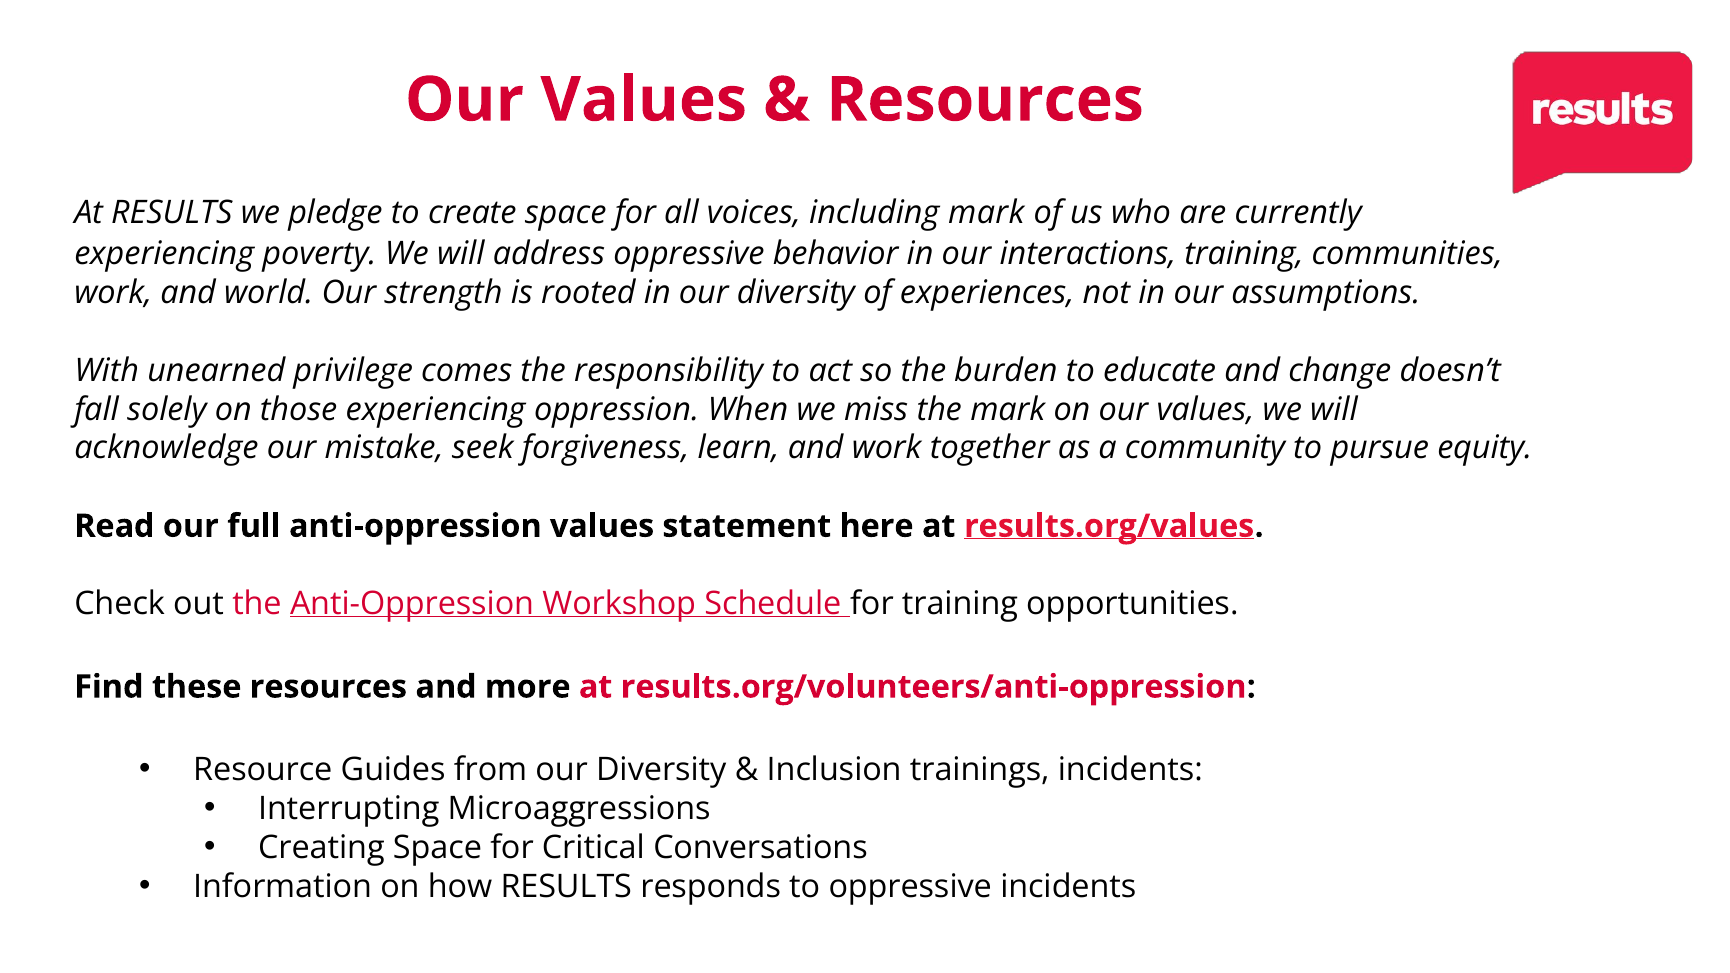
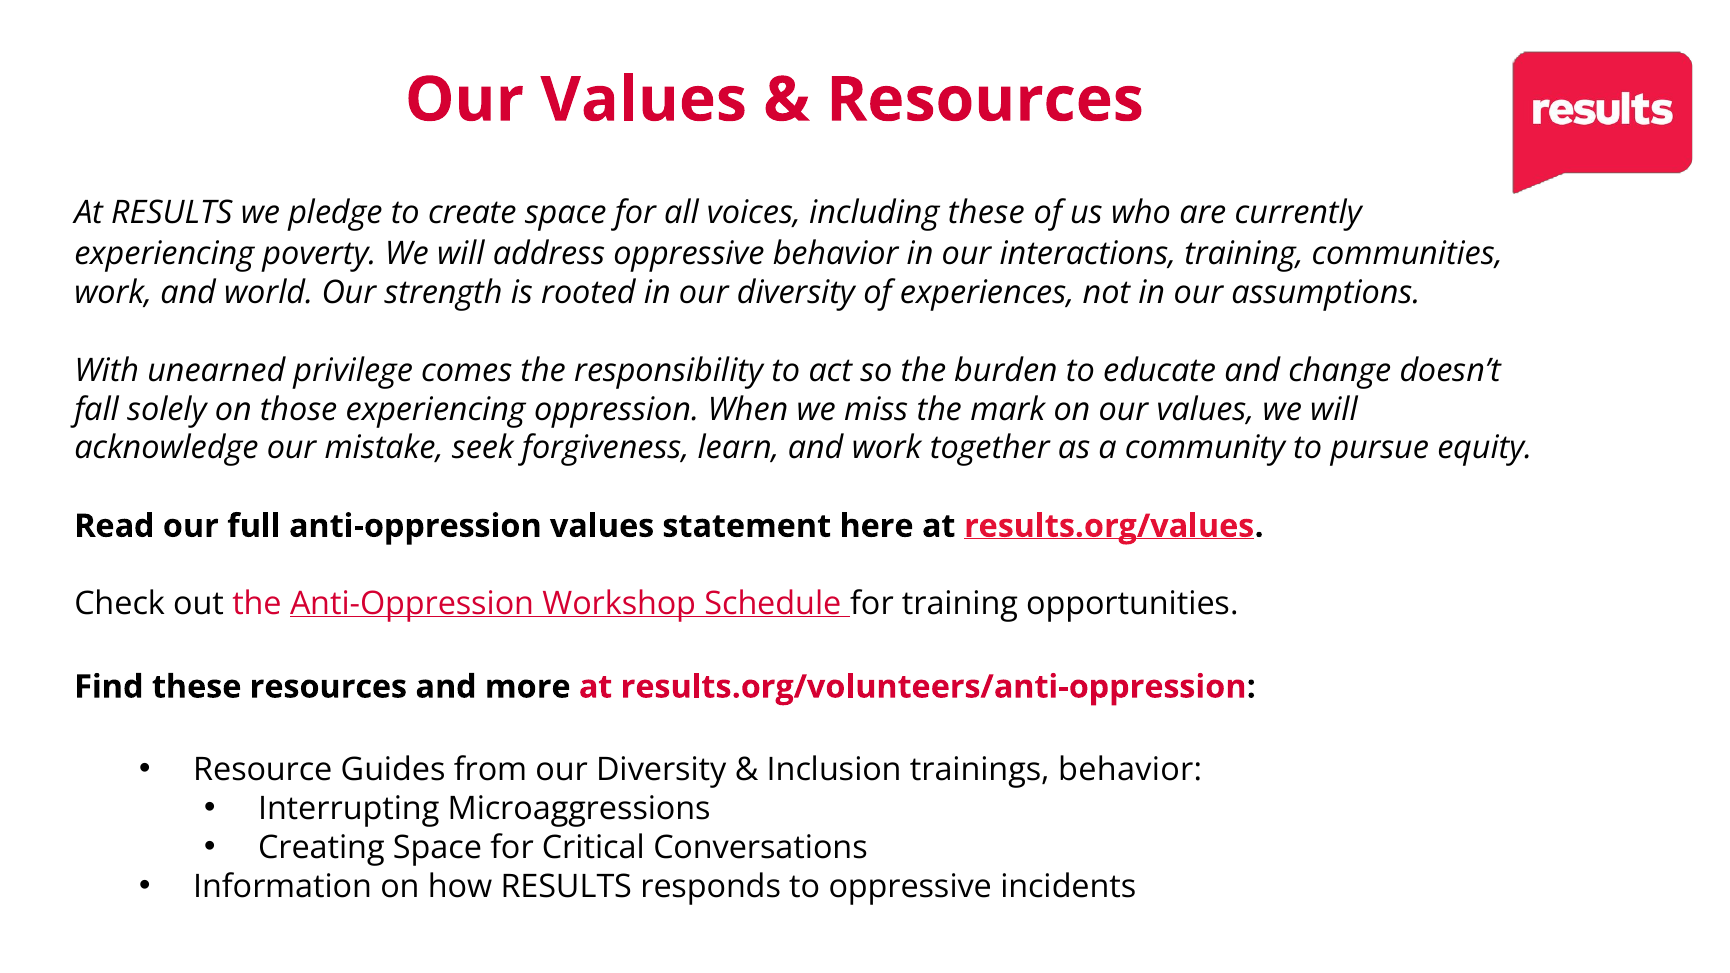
including mark: mark -> these
trainings incidents: incidents -> behavior
